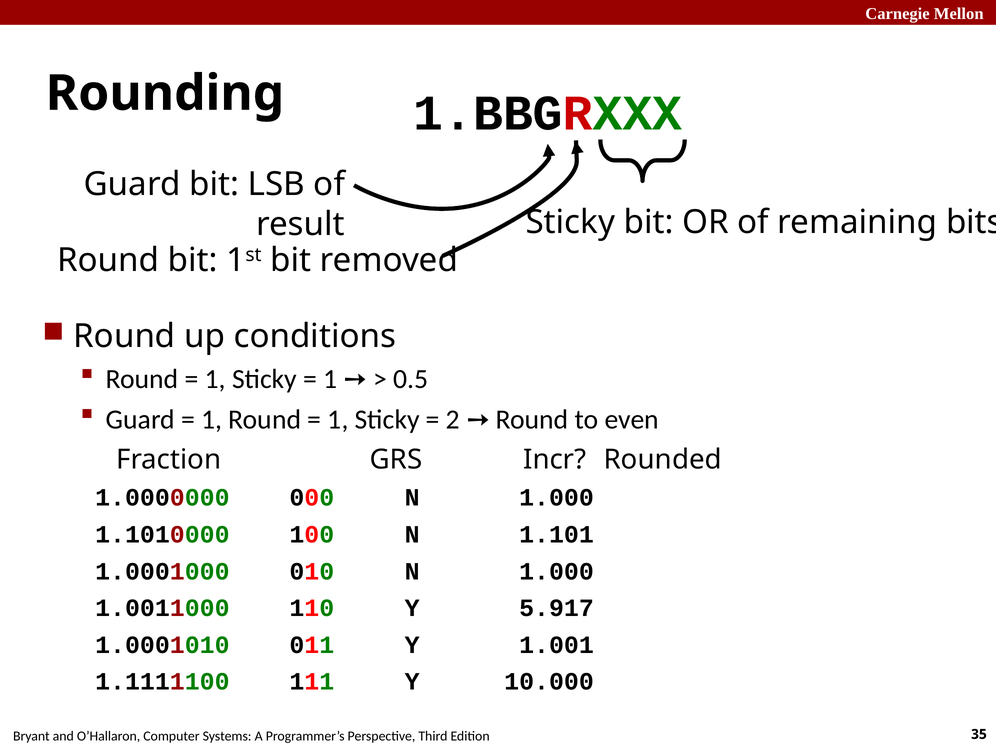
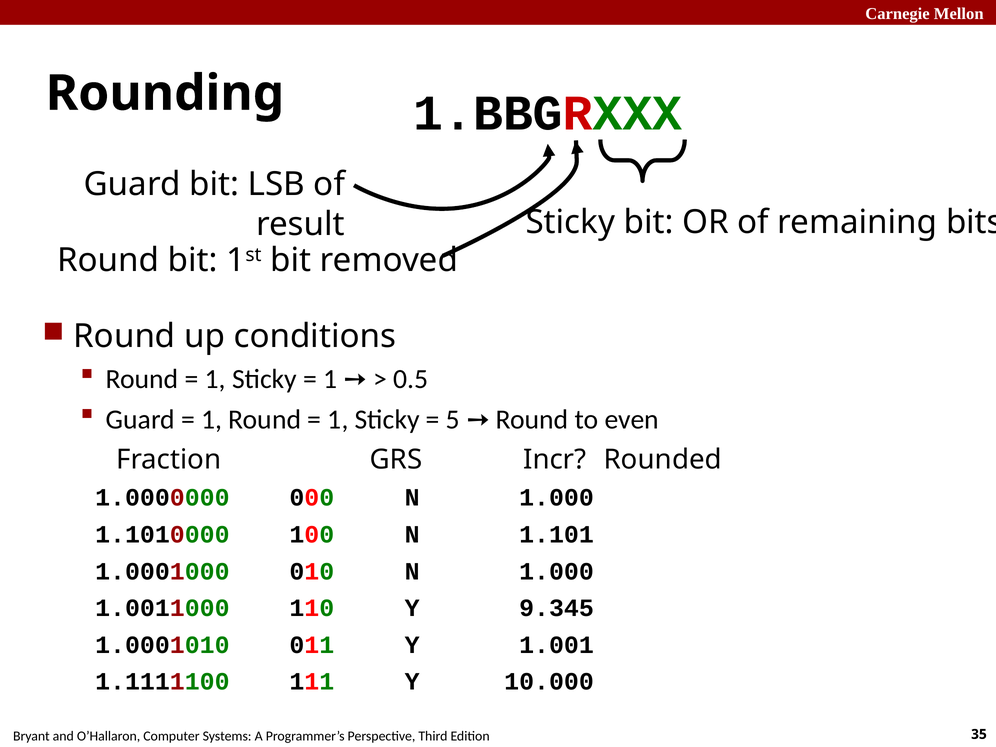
2: 2 -> 5
5.917: 5.917 -> 9.345
